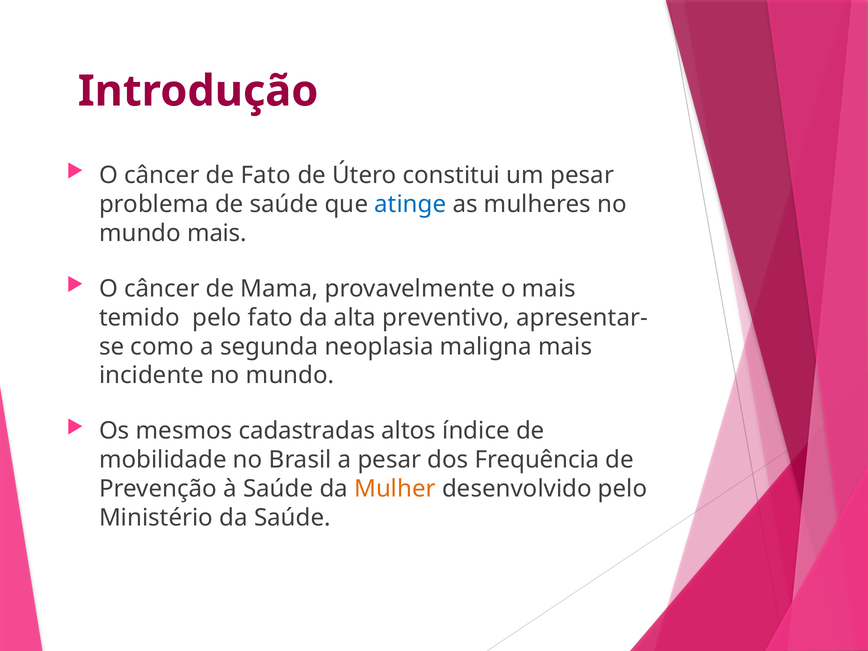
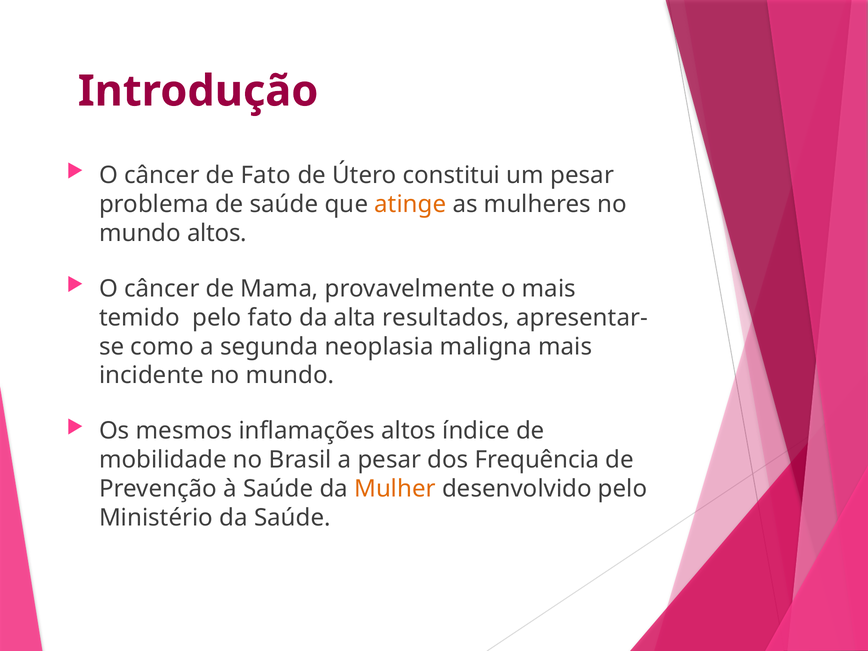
atinge colour: blue -> orange
mundo mais: mais -> altos
preventivo: preventivo -> resultados
cadastradas: cadastradas -> inflamações
